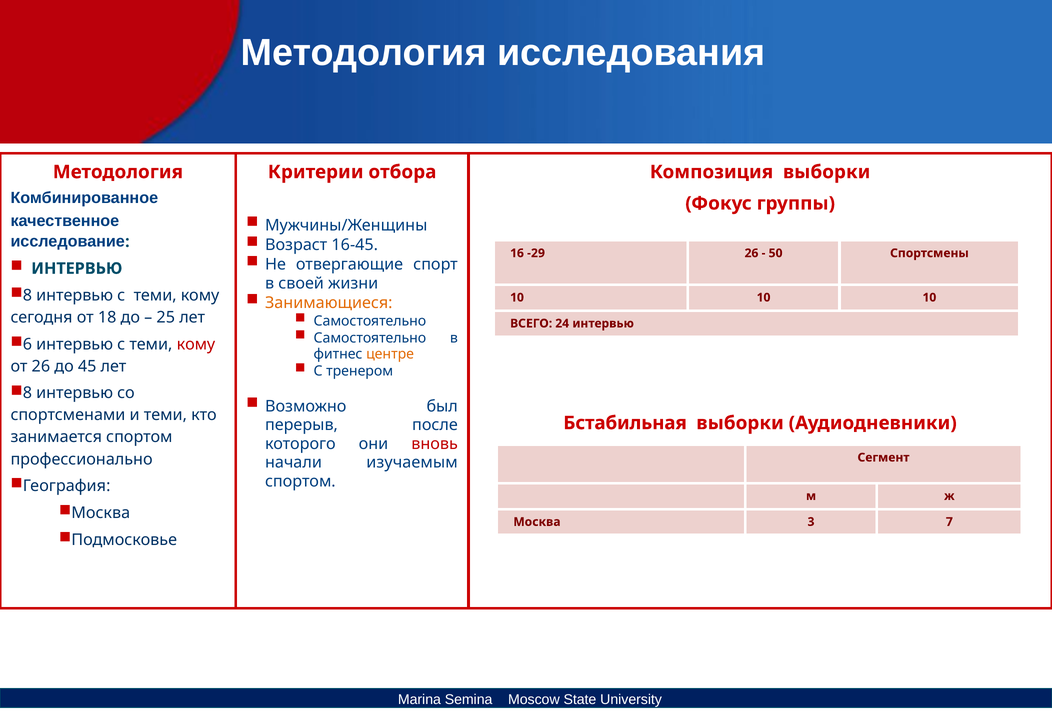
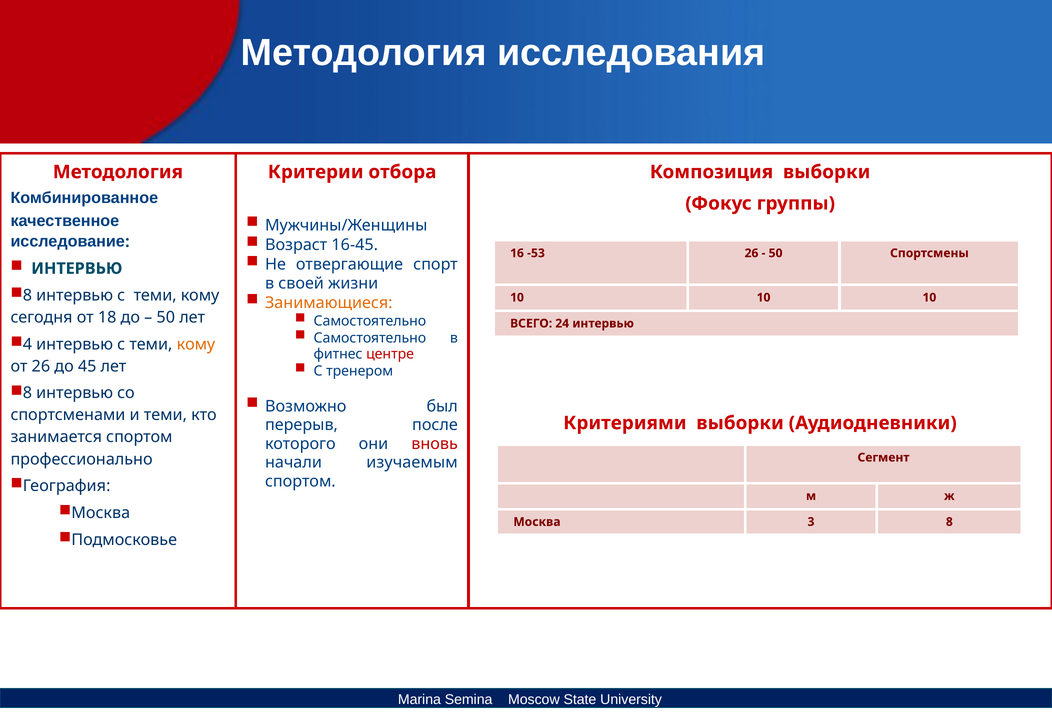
-29: -29 -> -53
25 at (166, 318): 25 -> 50
6: 6 -> 4
кому at (196, 344) colour: red -> orange
центре colour: orange -> red
Бстабильная: Бстабильная -> Критериями
3 7: 7 -> 8
